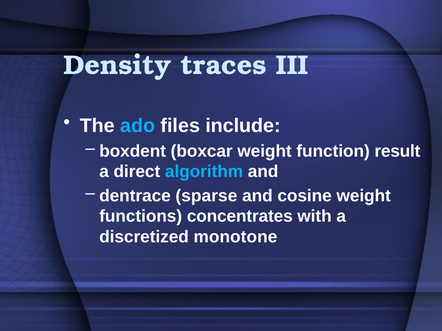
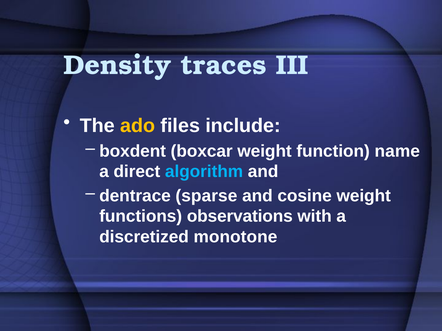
ado colour: light blue -> yellow
result: result -> name
concentrates: concentrates -> observations
